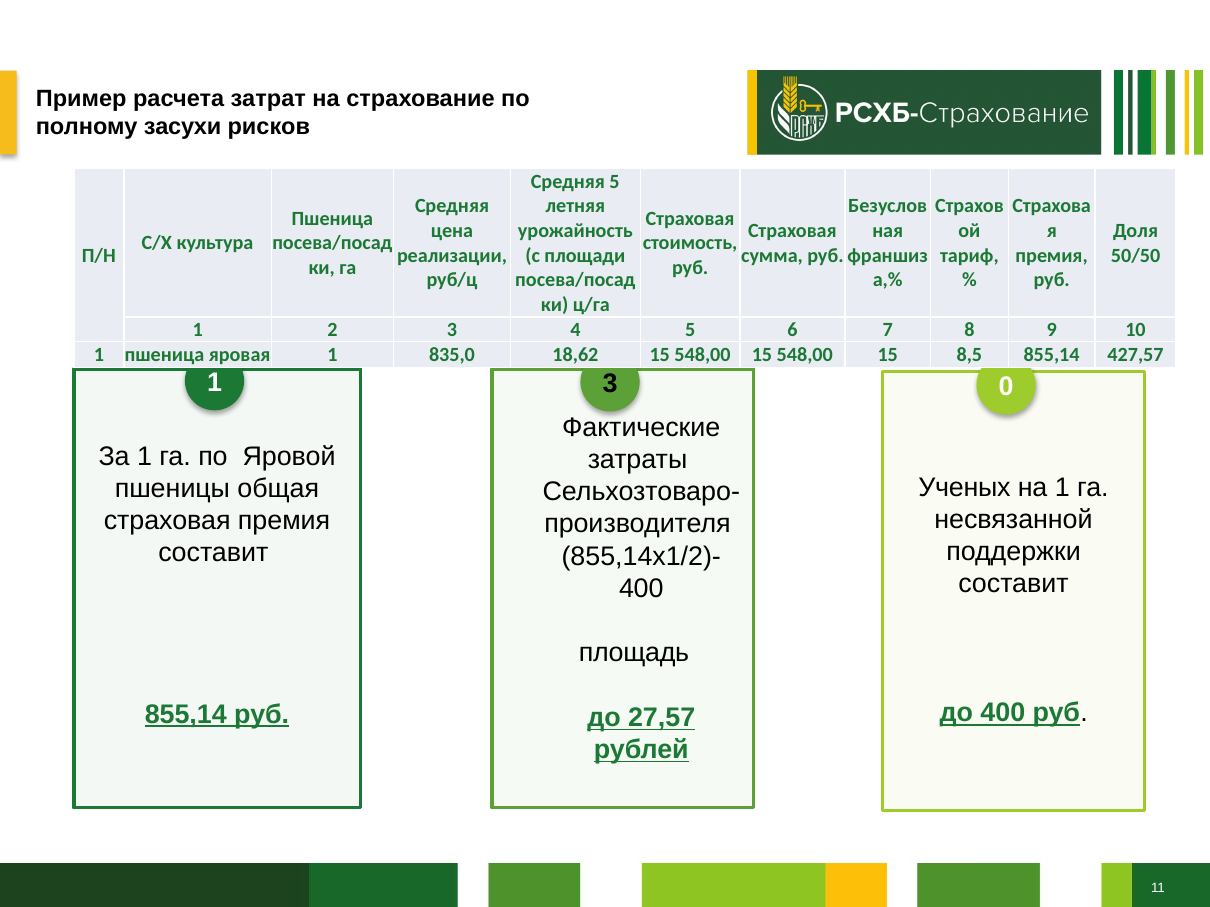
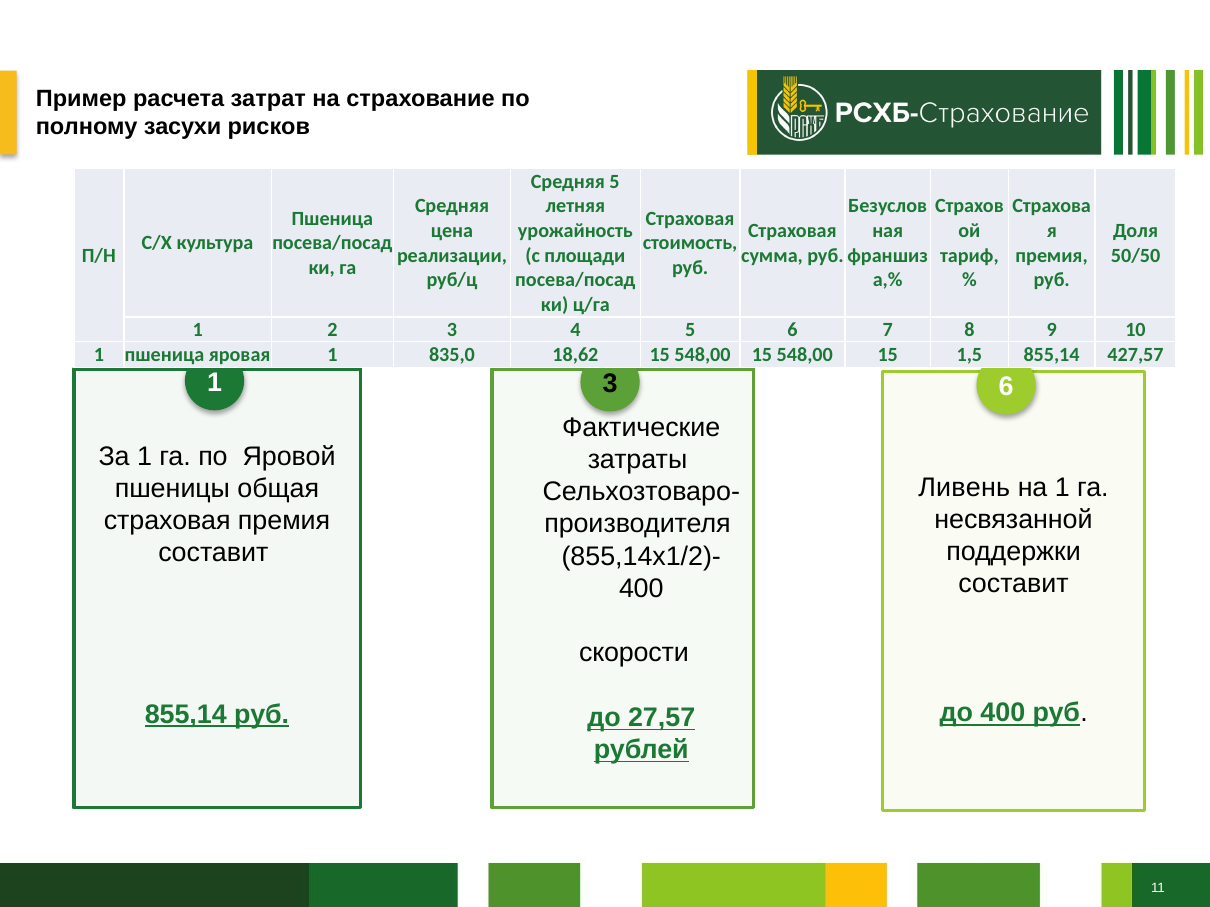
8,5: 8,5 -> 1,5
3 0: 0 -> 6
Ученых: Ученых -> Ливень
площадь: площадь -> скорости
